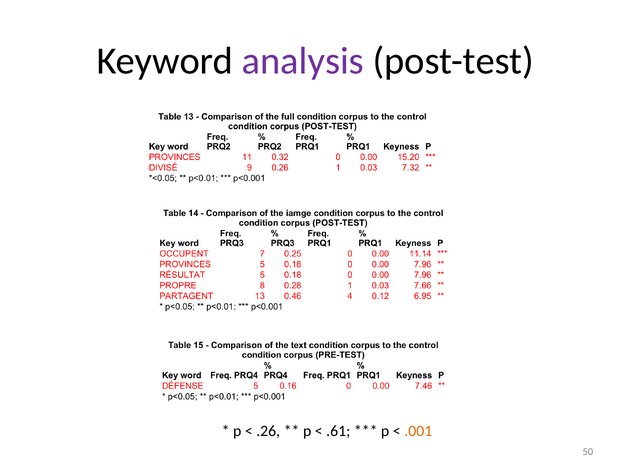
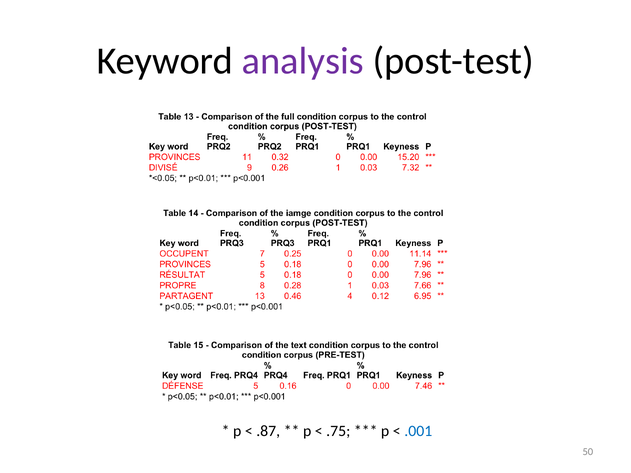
.26: .26 -> .87
.61: .61 -> .75
.001 colour: orange -> blue
